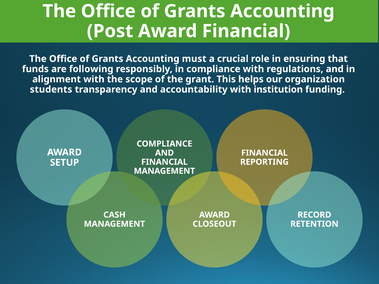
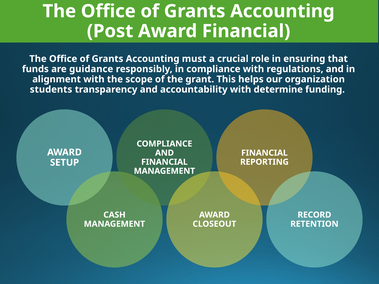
following: following -> guidance
institution: institution -> determine
